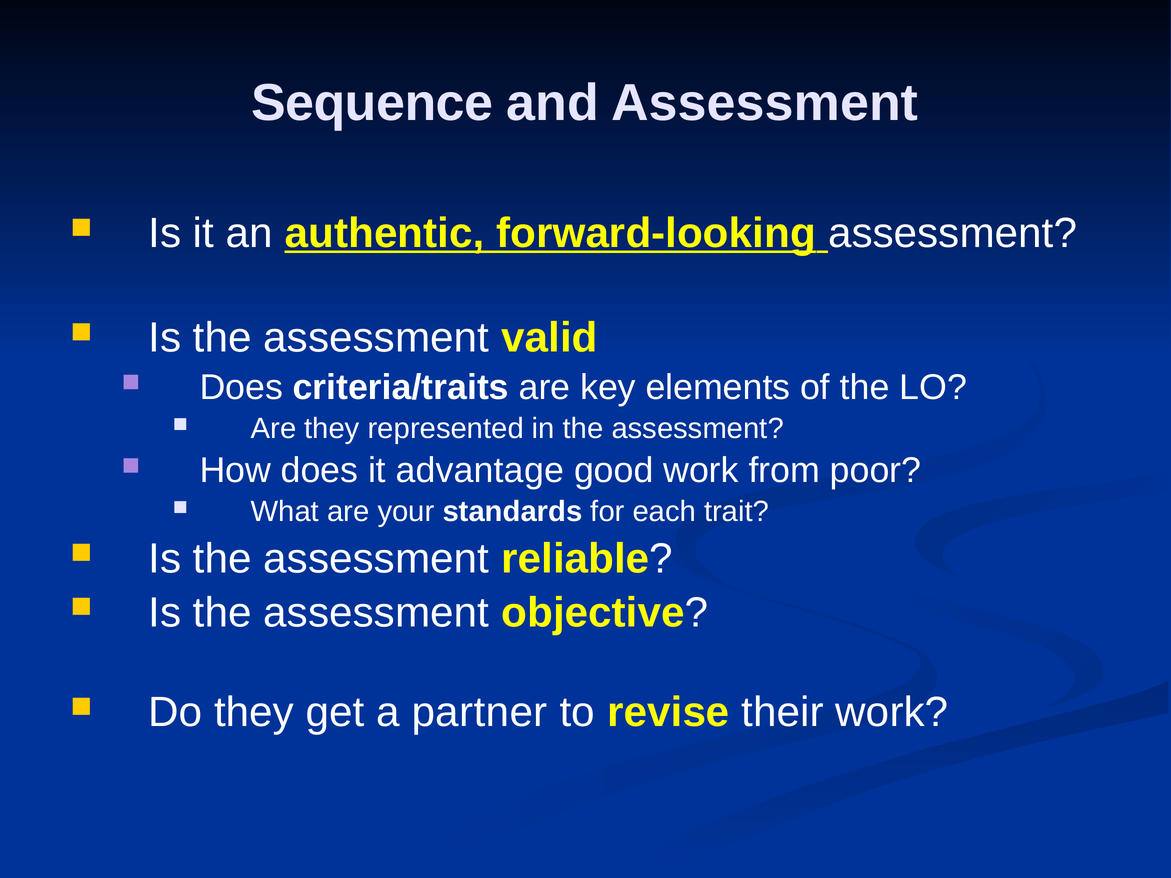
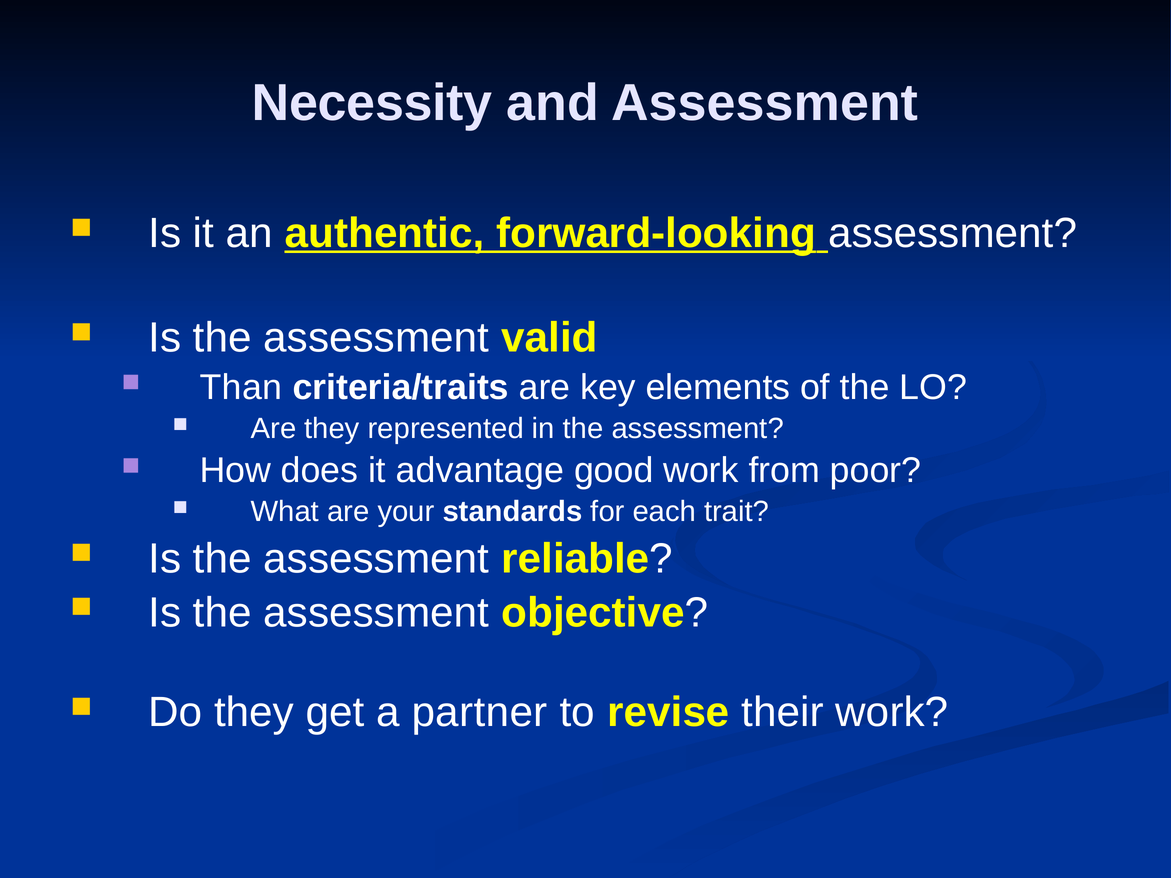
Sequence: Sequence -> Necessity
Does at (241, 387): Does -> Than
